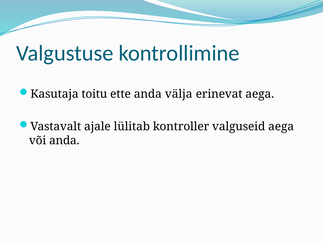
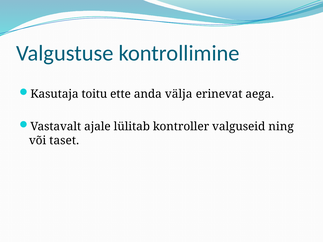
valguseid aega: aega -> ning
või anda: anda -> taset
